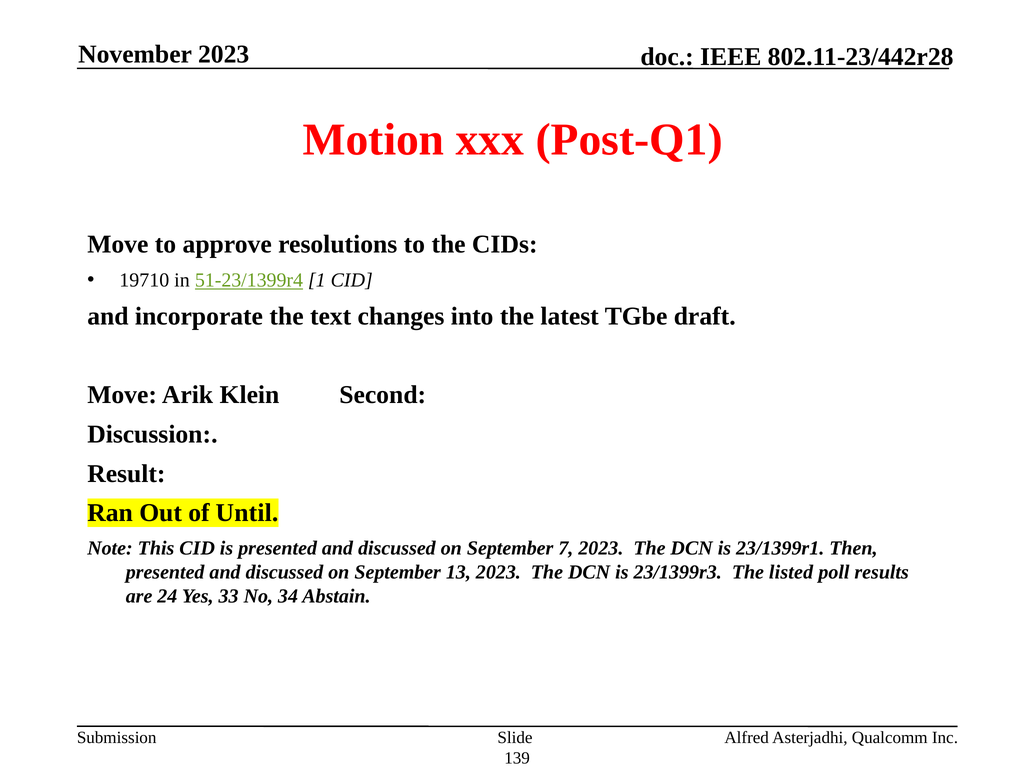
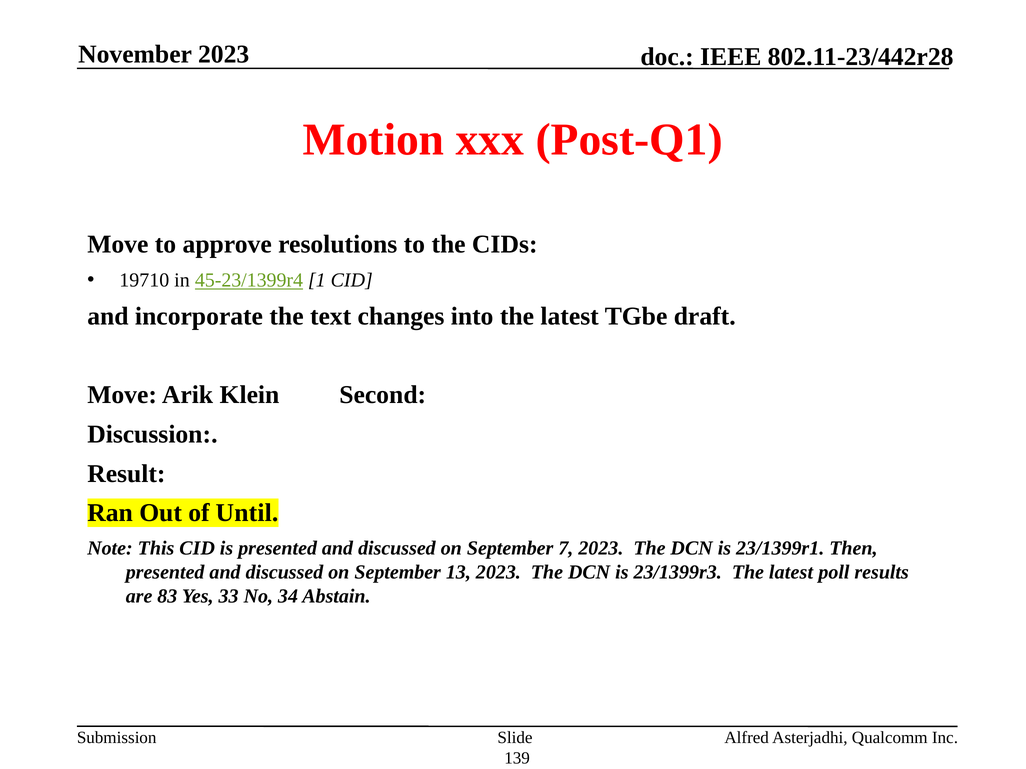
51-23/1399r4: 51-23/1399r4 -> 45-23/1399r4
23/1399r3 The listed: listed -> latest
24: 24 -> 83
